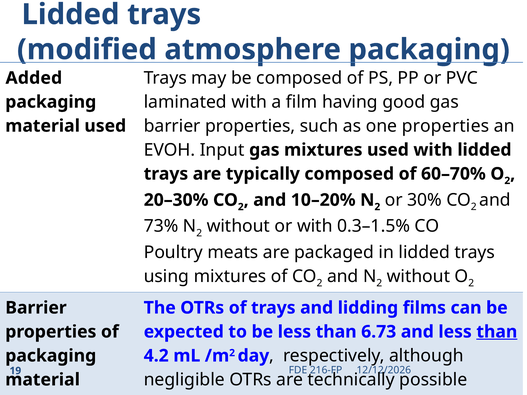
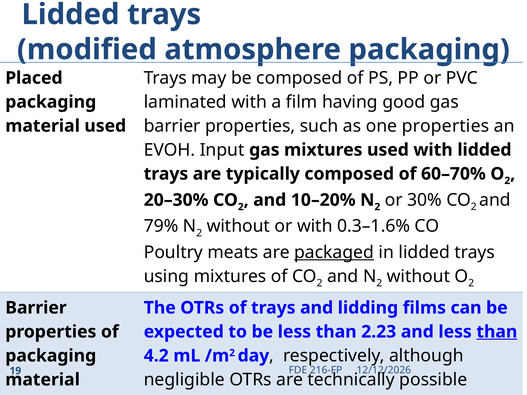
Added: Added -> Placed
73%: 73% -> 79%
0.3–1.5%: 0.3–1.5% -> 0.3–1.6%
packaged underline: none -> present
6.73: 6.73 -> 2.23
